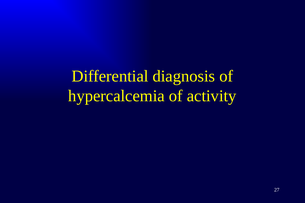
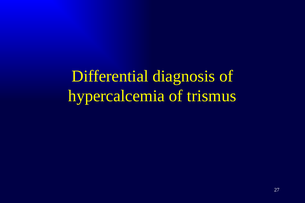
activity: activity -> trismus
